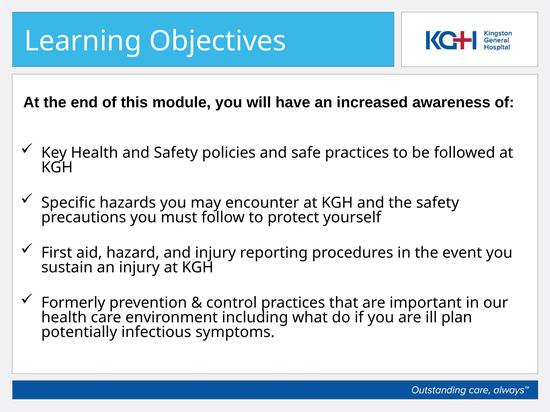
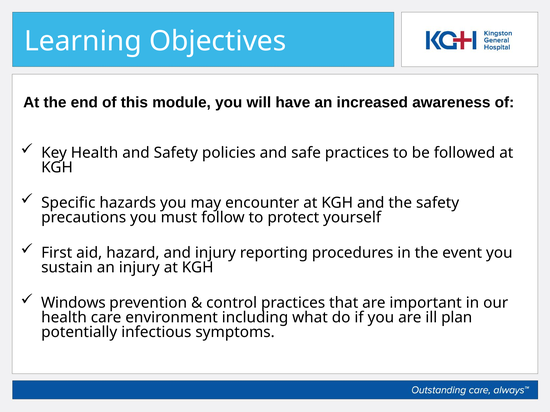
Formerly: Formerly -> Windows
